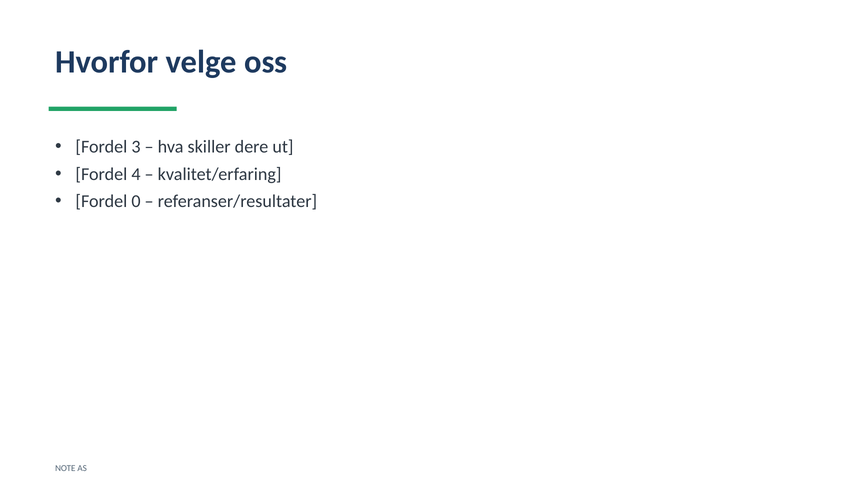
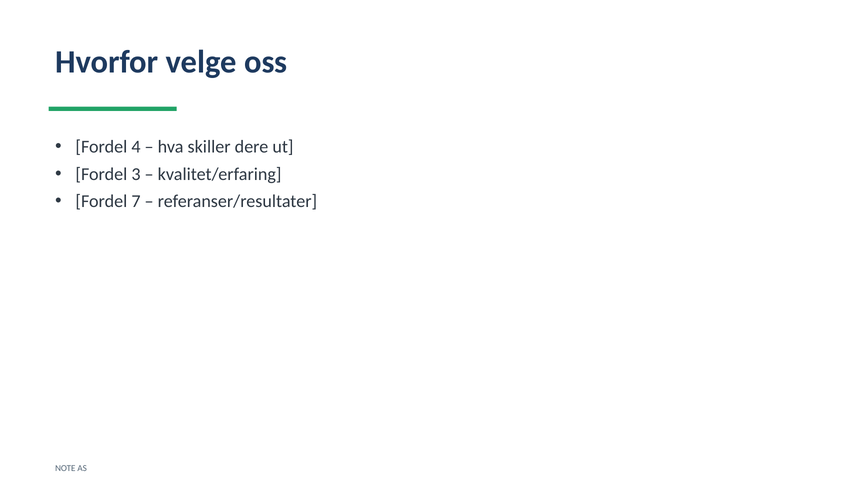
3: 3 -> 4
4: 4 -> 3
0: 0 -> 7
